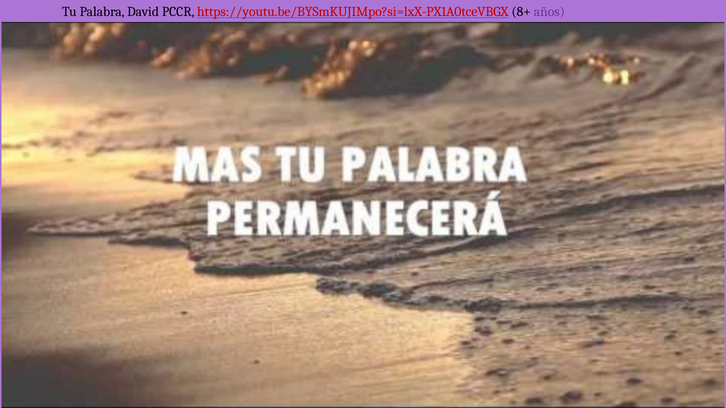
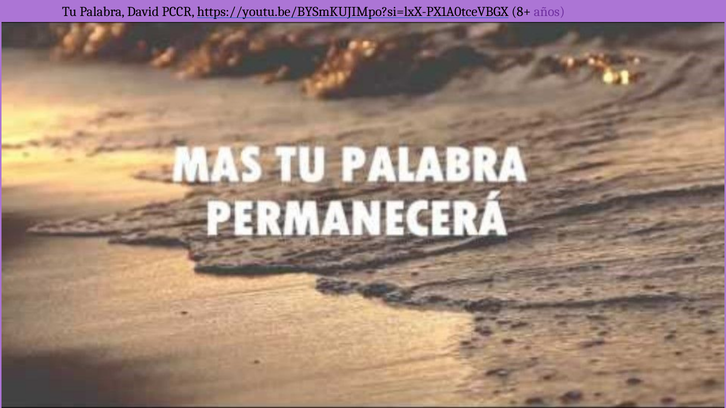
https://youtu.be/BYSmKUJIMpo?si=lxX-PX1A0tceVBGX colour: red -> black
